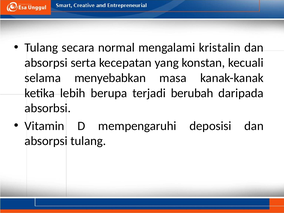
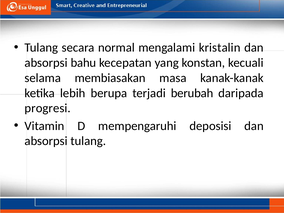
serta: serta -> bahu
menyebabkan: menyebabkan -> membiasakan
absorbsi: absorbsi -> progresi
